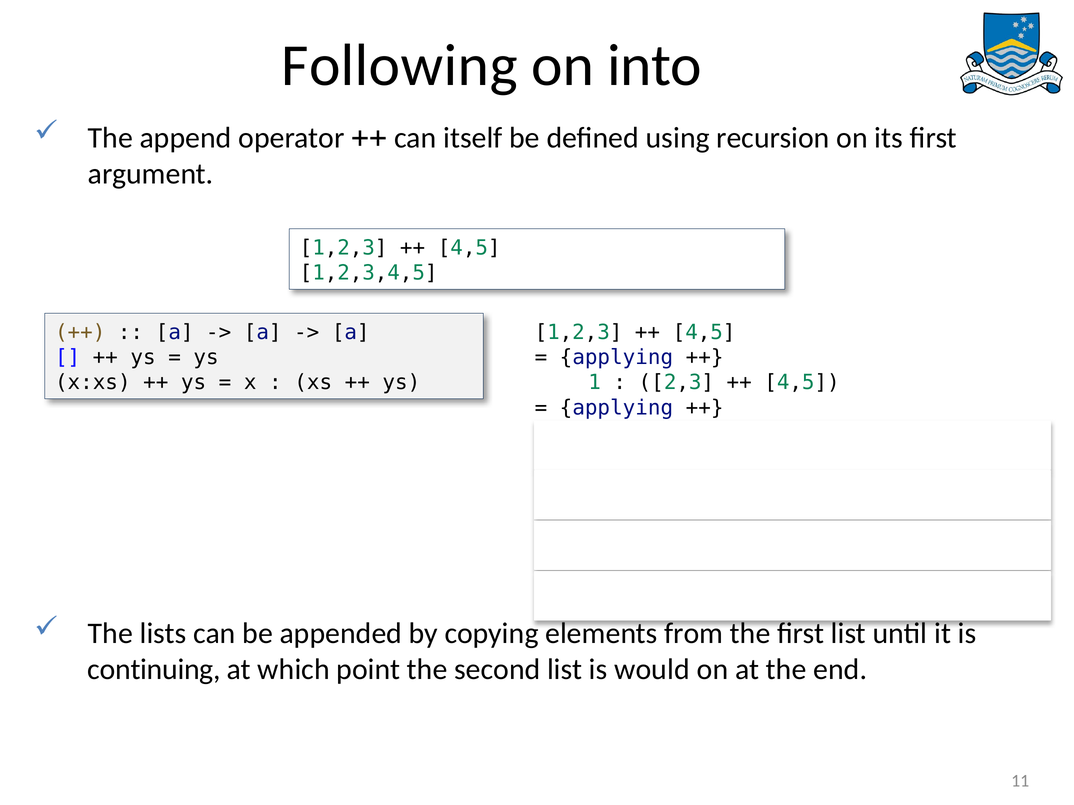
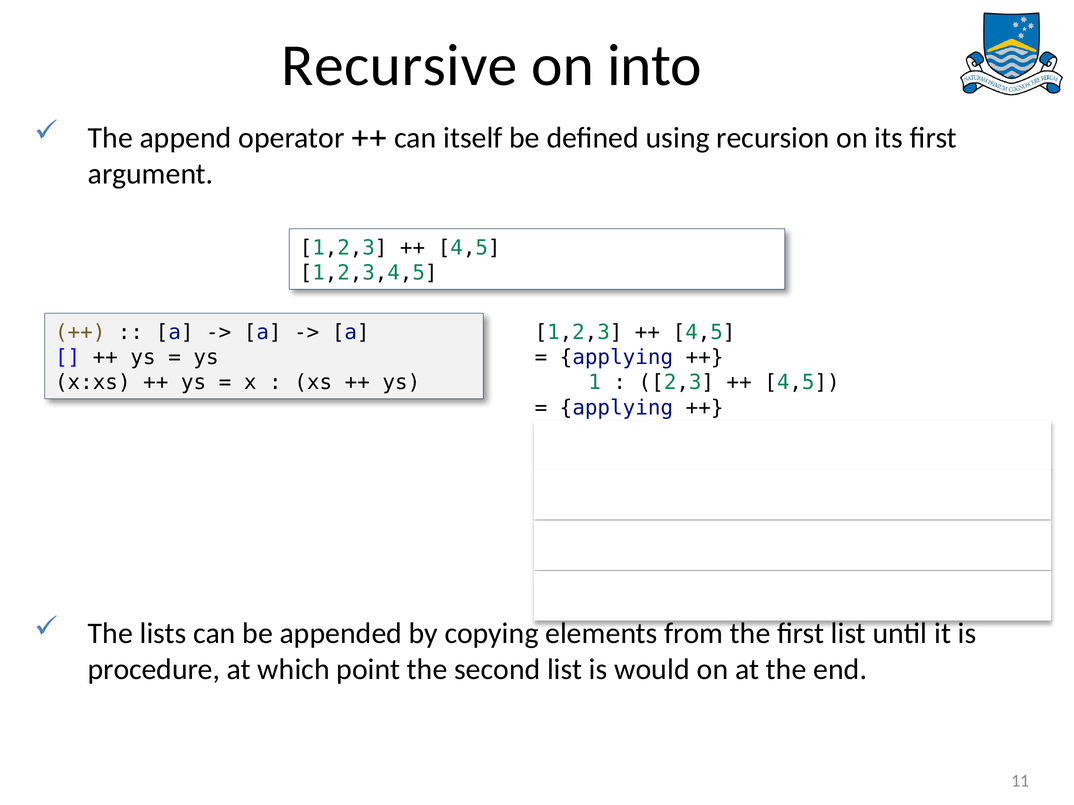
Following: Following -> Recursive
continuing: continuing -> procedure
